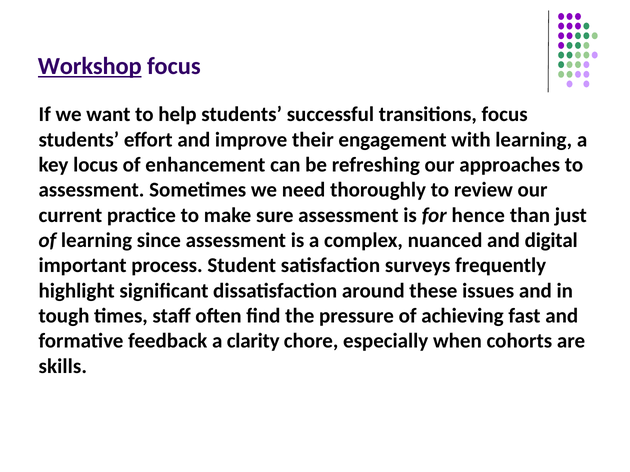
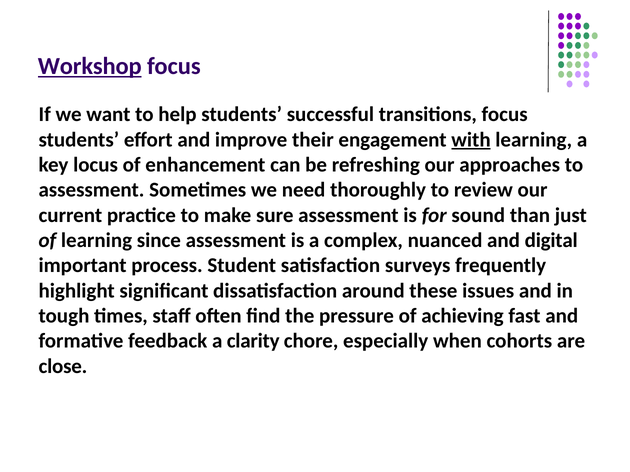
with underline: none -> present
hence: hence -> sound
skills: skills -> close
